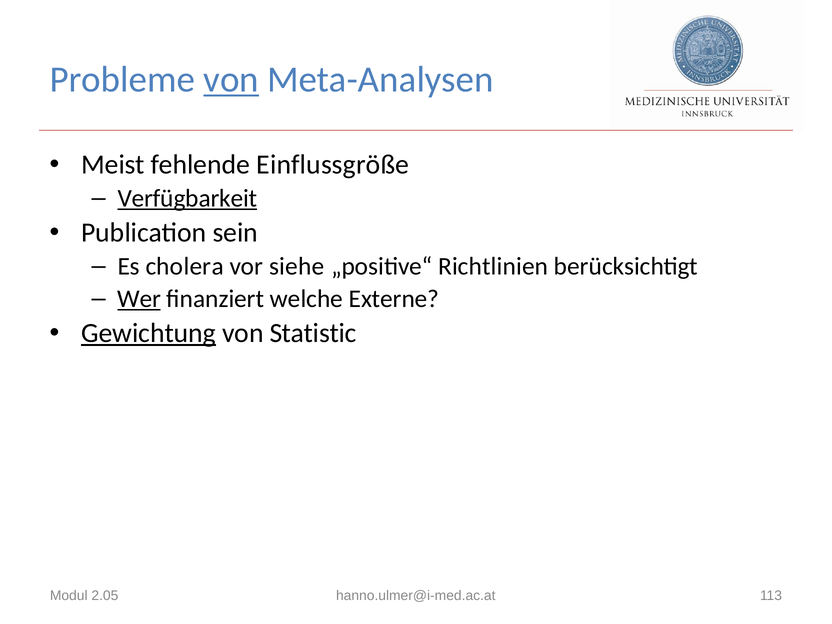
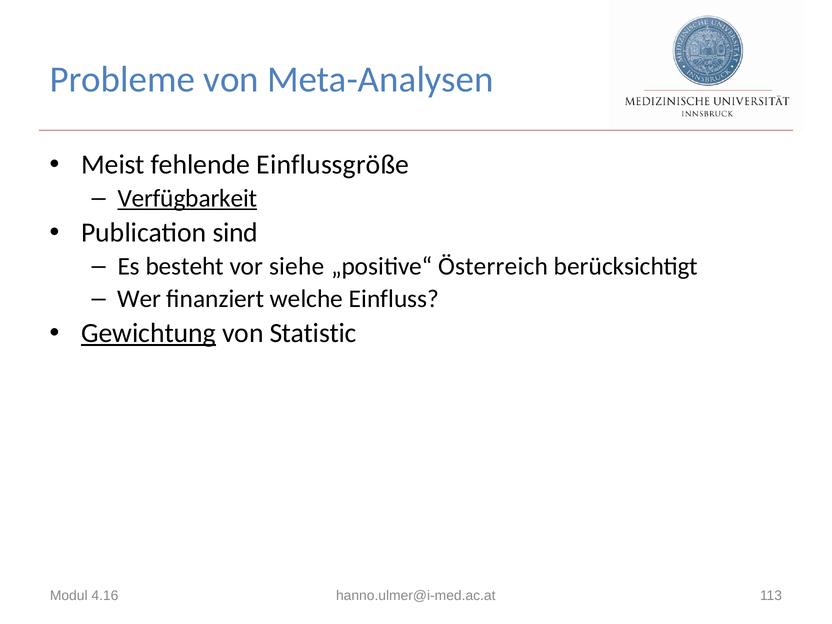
von at (231, 80) underline: present -> none
sein: sein -> sind
cholera: cholera -> besteht
Richtlinien: Richtlinien -> Österreich
Wer underline: present -> none
Externe: Externe -> Einfluss
2.05: 2.05 -> 4.16
